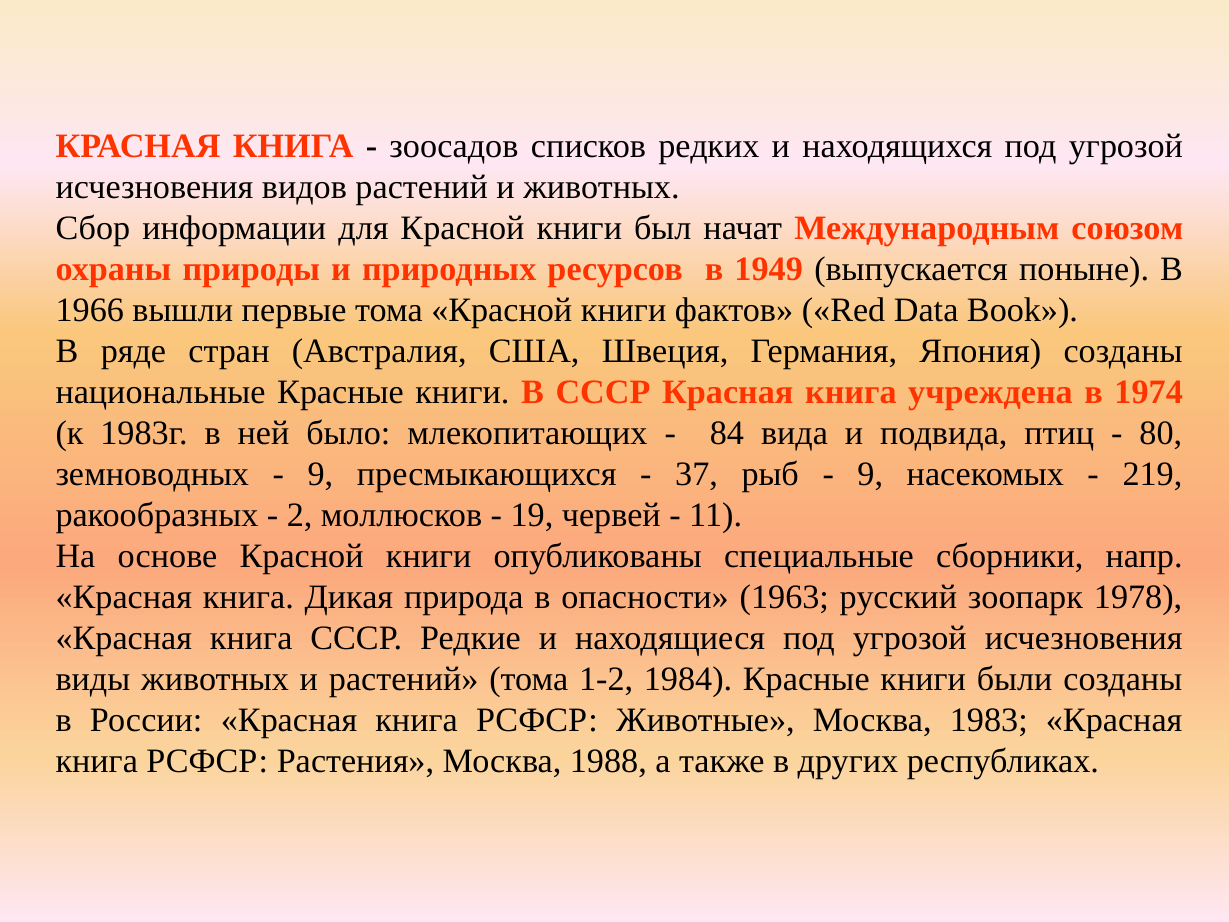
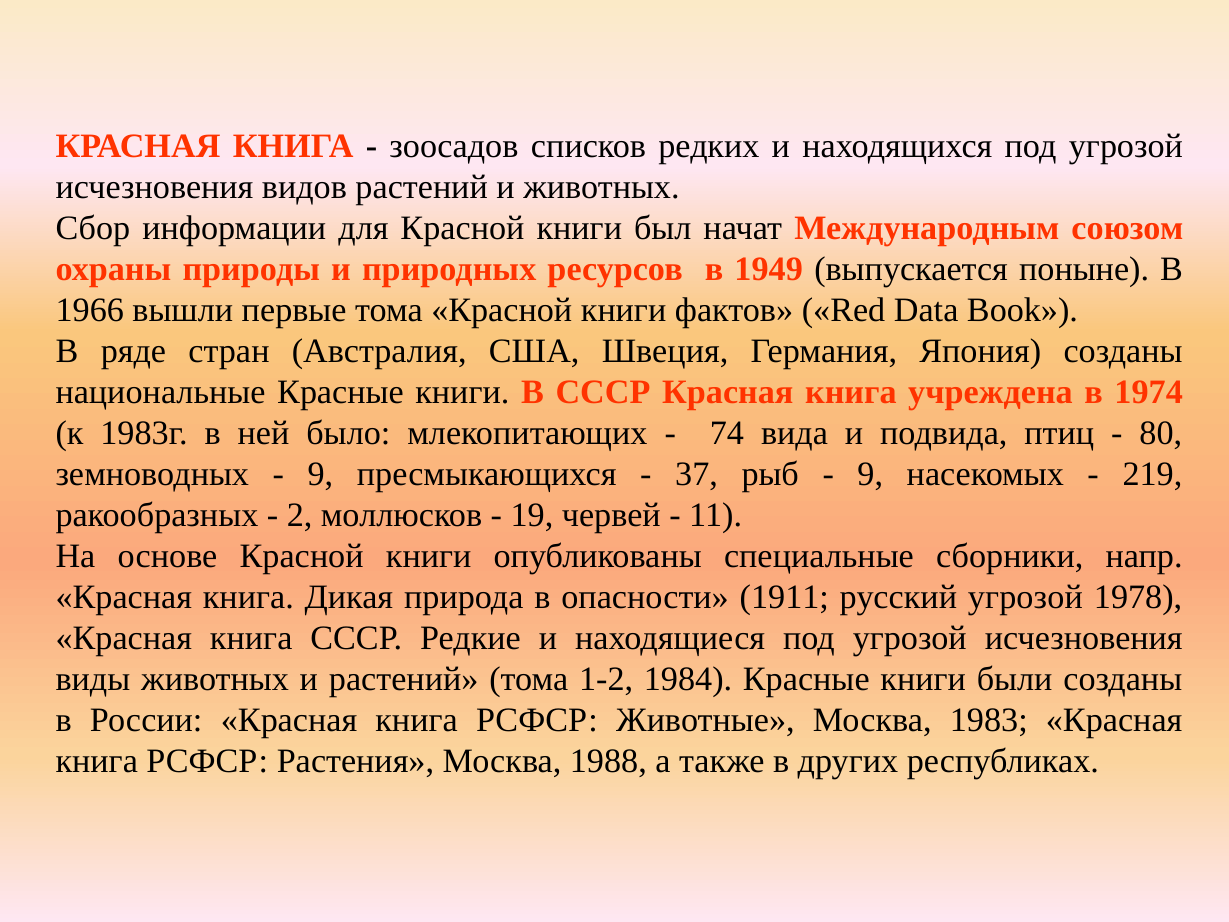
84: 84 -> 74
1963: 1963 -> 1911
русский зоопарк: зоопарк -> угрозой
